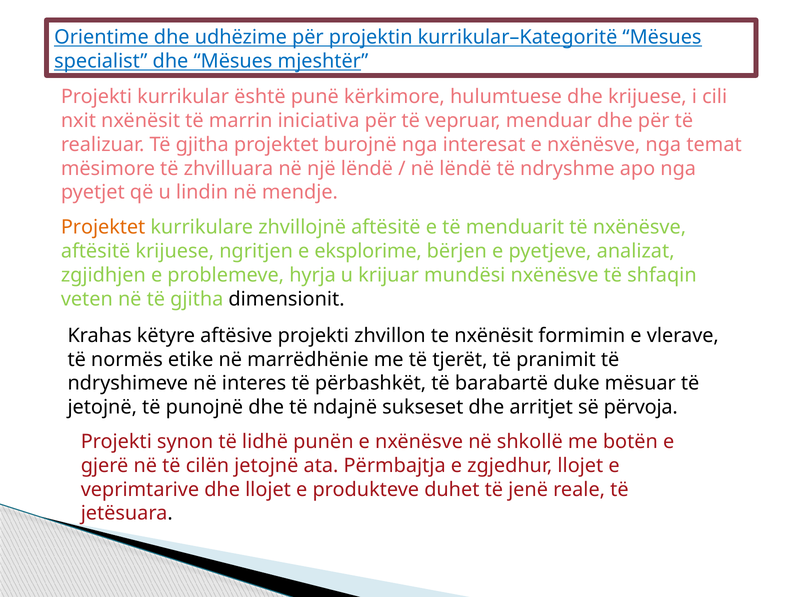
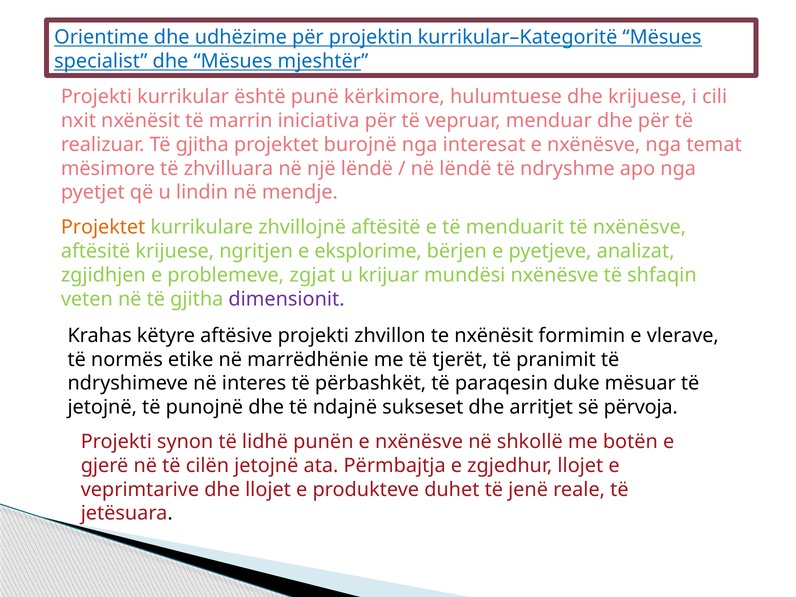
hyrja: hyrja -> zgjat
dimensionit colour: black -> purple
barabartë: barabartë -> paraqesin
